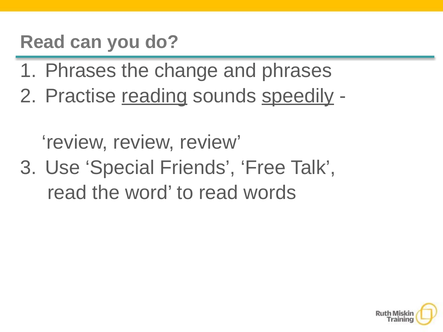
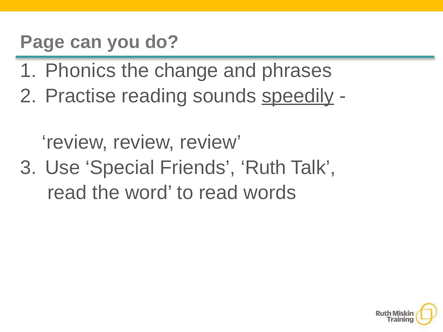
Read at (43, 42): Read -> Page
Phrases at (81, 71): Phrases -> Phonics
reading underline: present -> none
Free: Free -> Ruth
